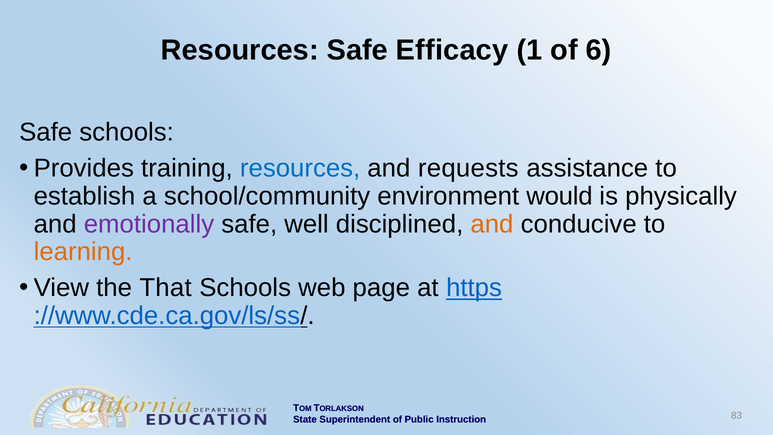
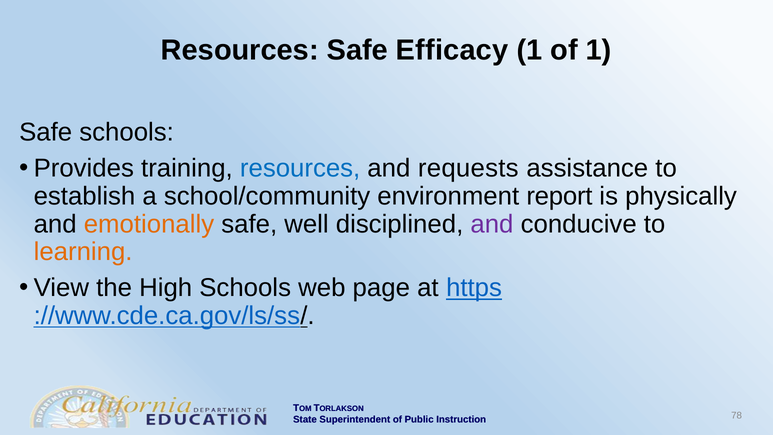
of 6: 6 -> 1
would: would -> report
emotionally colour: purple -> orange
and at (492, 224) colour: orange -> purple
That: That -> High
83: 83 -> 78
